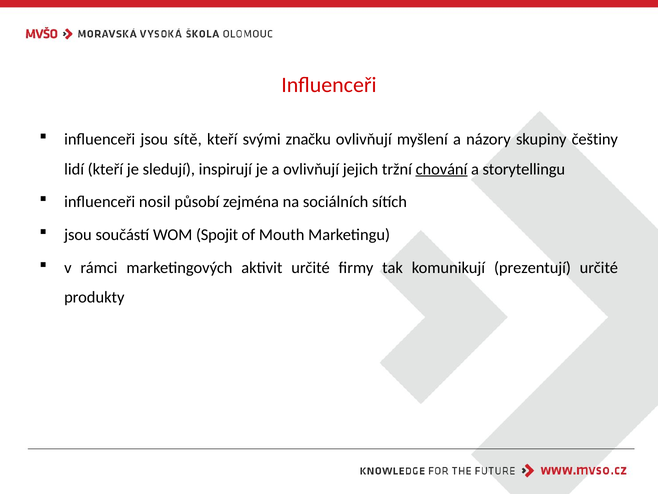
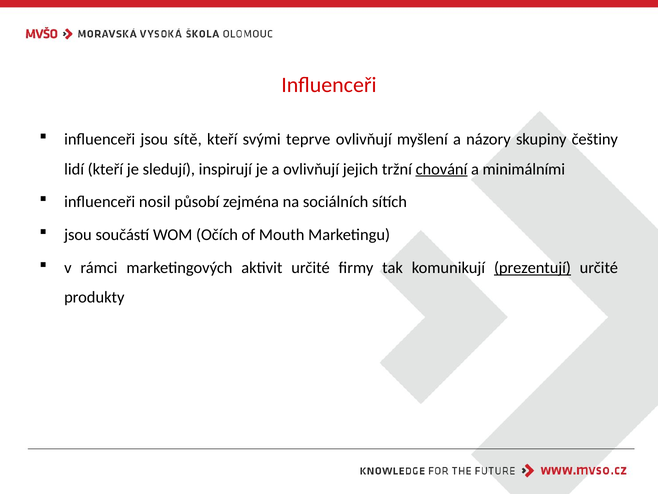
značku: značku -> teprve
storytellingu: storytellingu -> minimálními
Spojit: Spojit -> Očích
prezentují underline: none -> present
